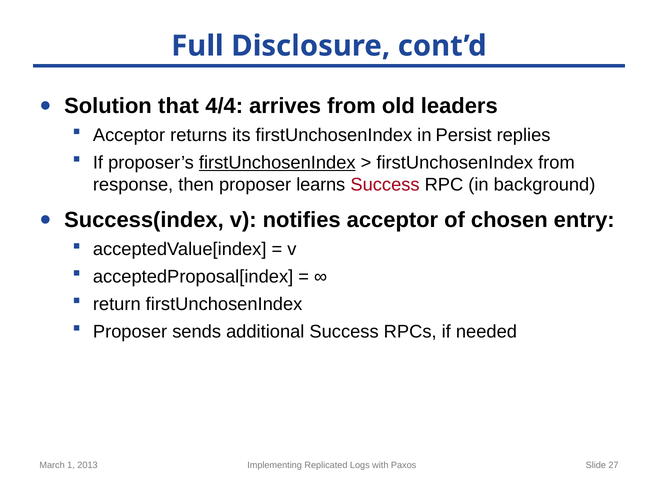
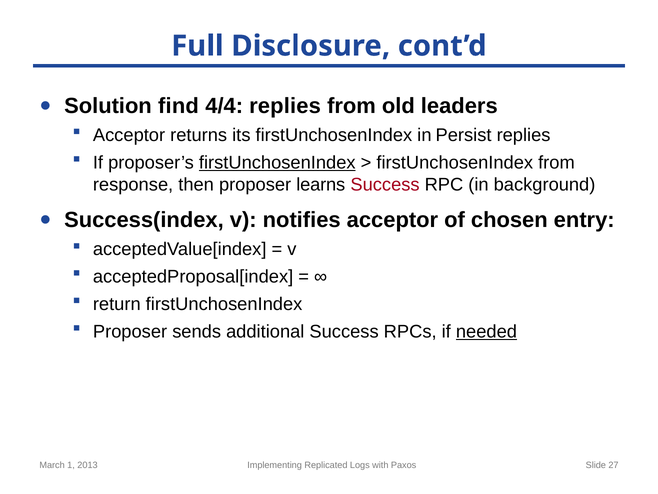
that: that -> find
4/4 arrives: arrives -> replies
needed underline: none -> present
